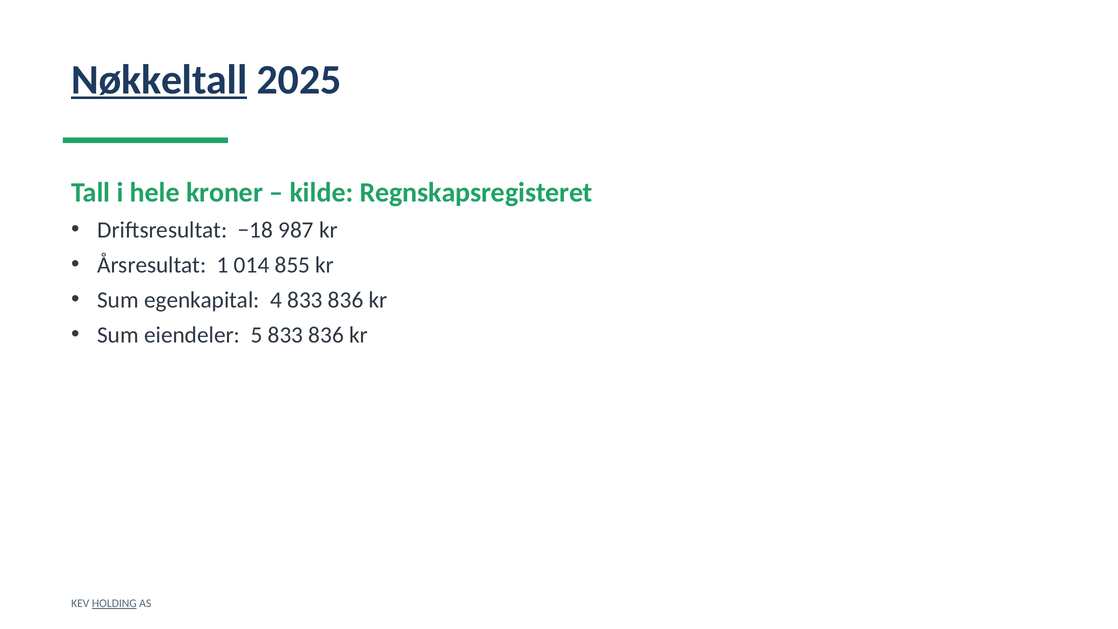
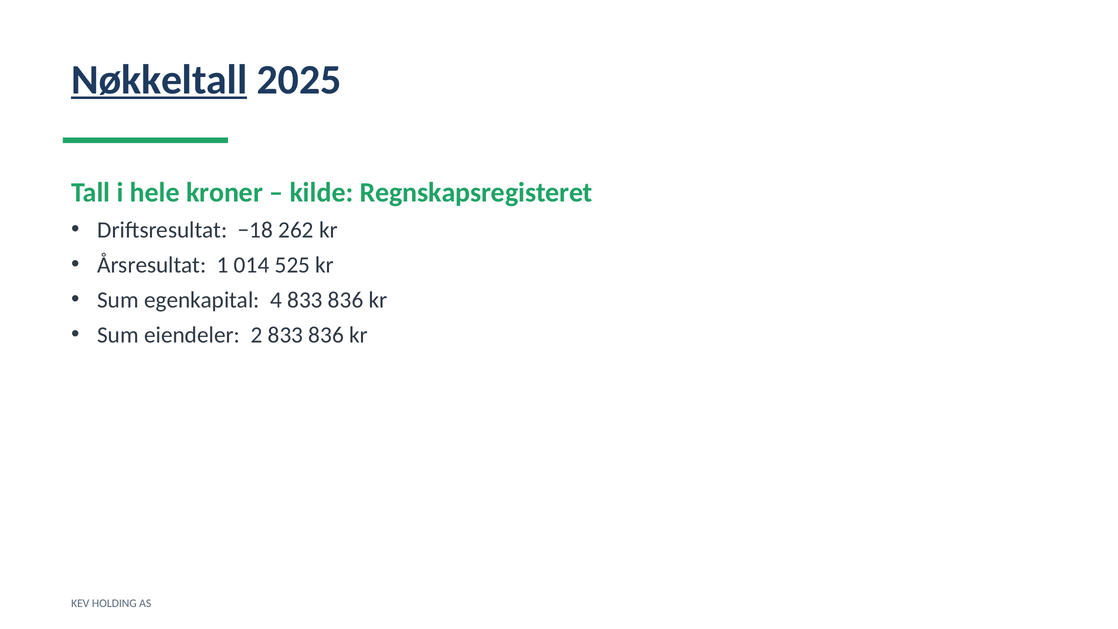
987: 987 -> 262
855: 855 -> 525
5: 5 -> 2
HOLDING underline: present -> none
